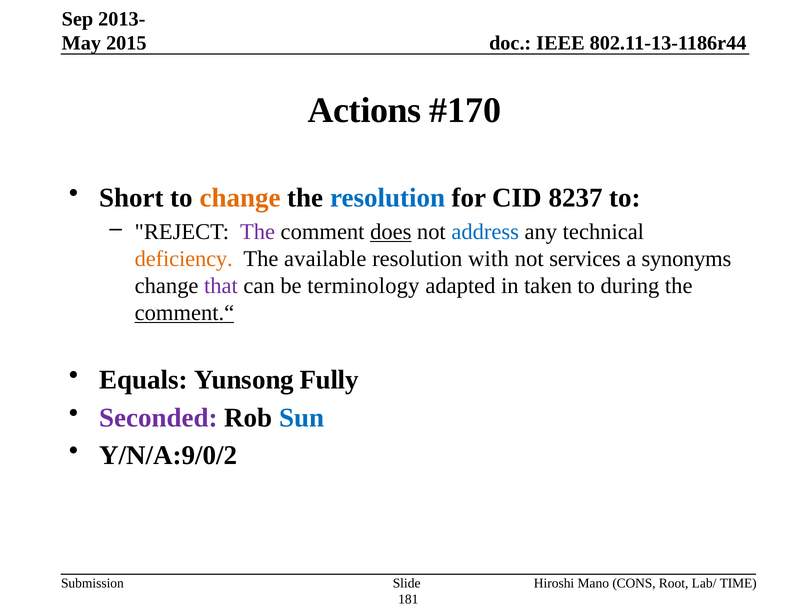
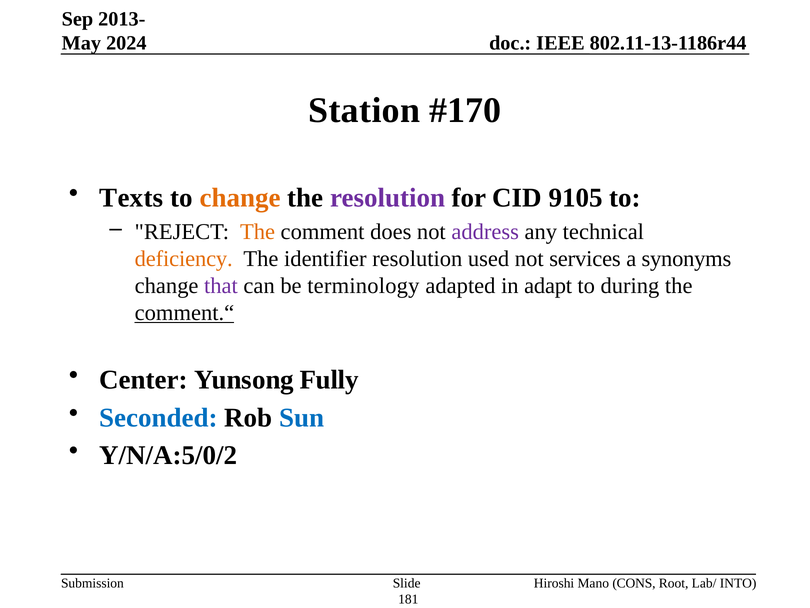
2015: 2015 -> 2024
Actions: Actions -> Station
Short: Short -> Texts
resolution at (388, 198) colour: blue -> purple
8237: 8237 -> 9105
The at (258, 232) colour: purple -> orange
does underline: present -> none
address colour: blue -> purple
available: available -> identifier
with: with -> used
taken: taken -> adapt
Equals: Equals -> Center
Seconded colour: purple -> blue
Y/N/A:9/0/2: Y/N/A:9/0/2 -> Y/N/A:5/0/2
TIME: TIME -> INTO
